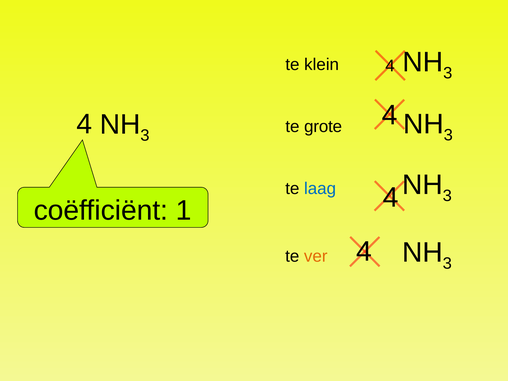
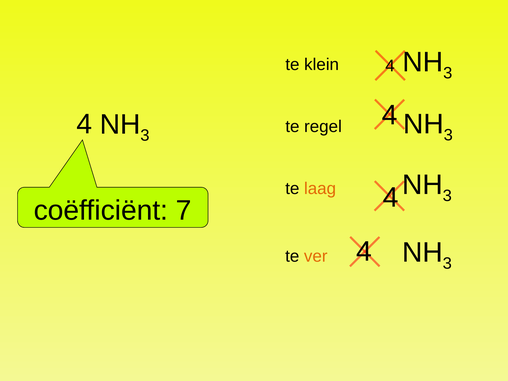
grote: grote -> regel
laag colour: blue -> orange
1: 1 -> 7
